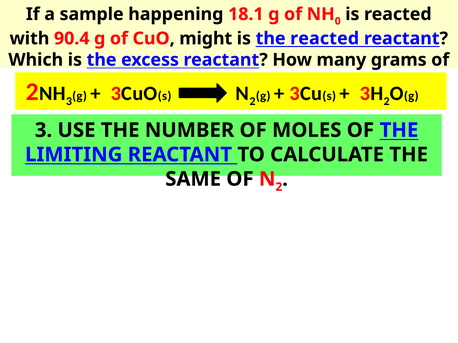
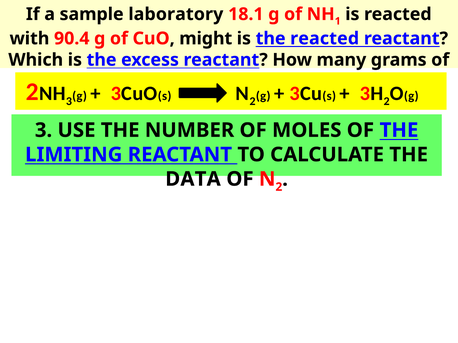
happening: happening -> laboratory
0: 0 -> 1
SAME: SAME -> DATA
